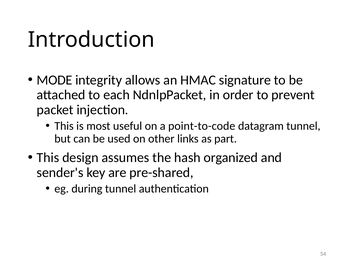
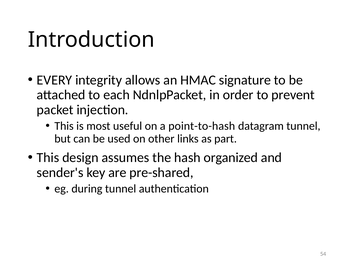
MODE: MODE -> EVERY
point-to-code: point-to-code -> point-to-hash
